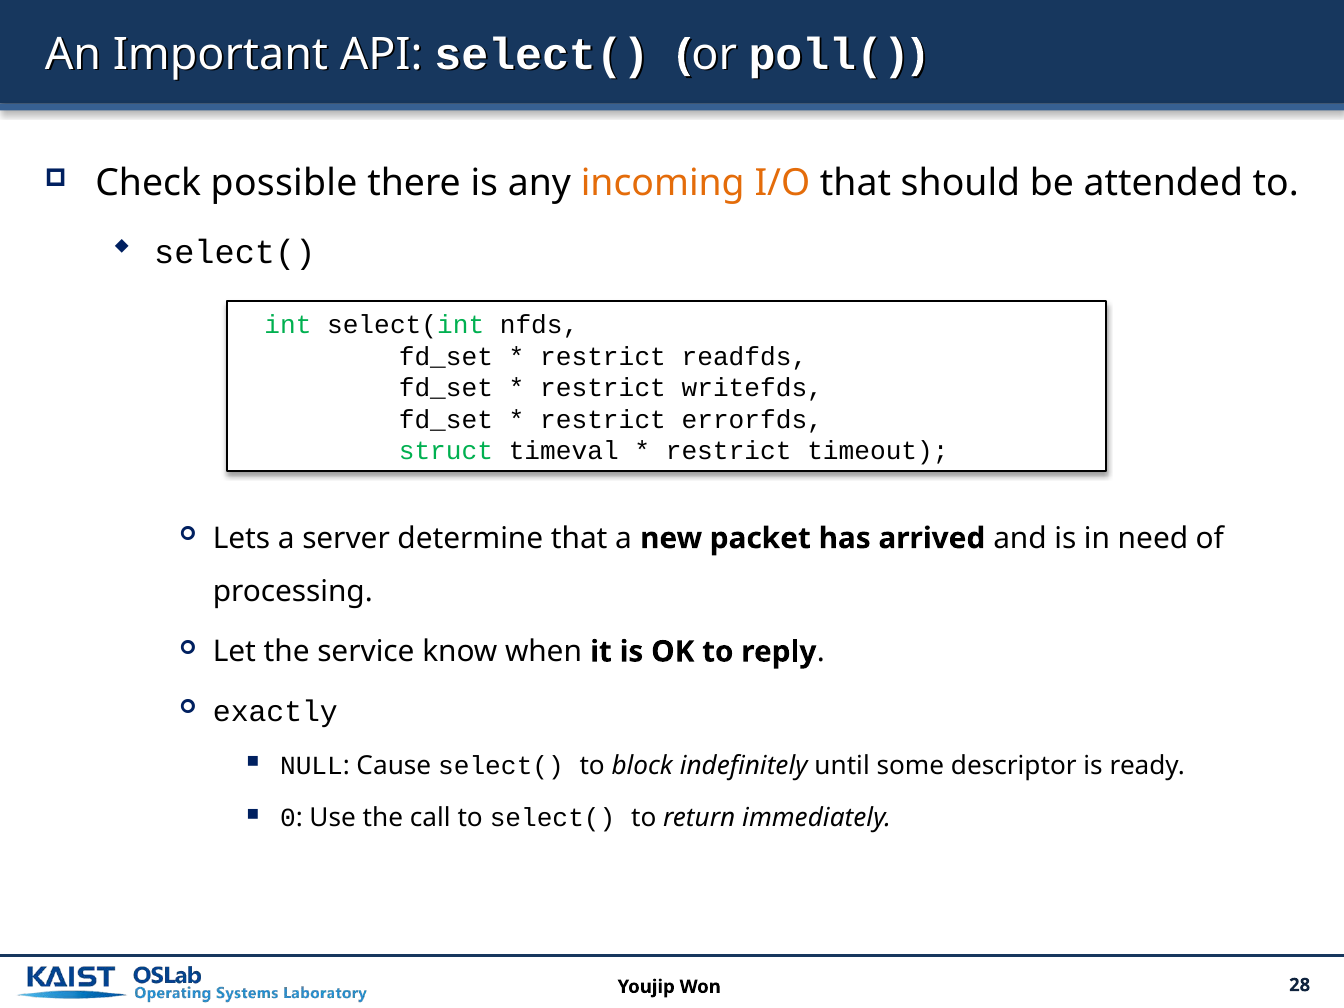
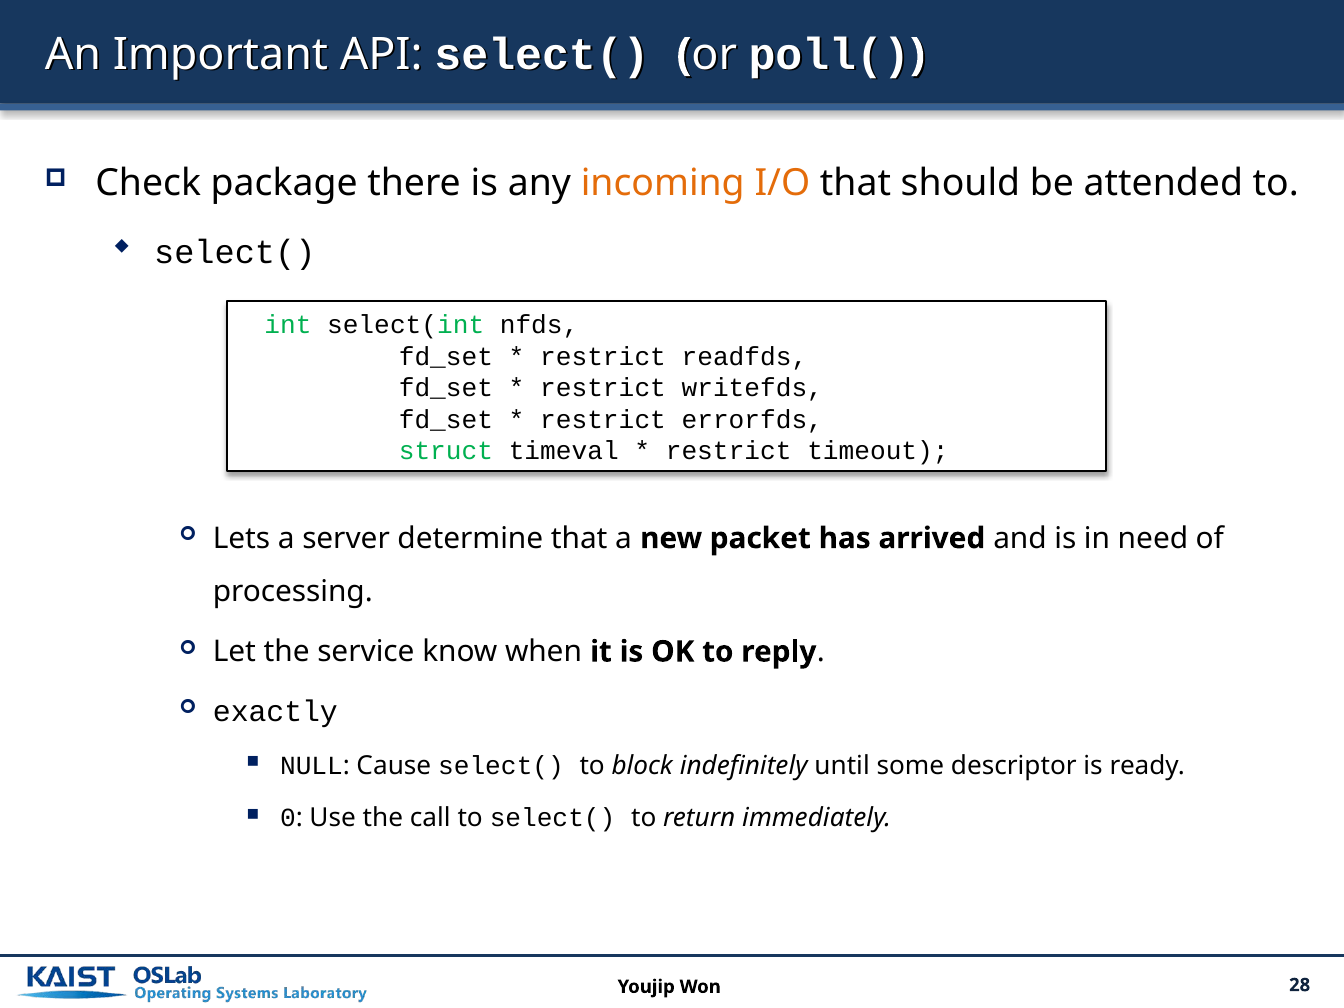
possible: possible -> package
